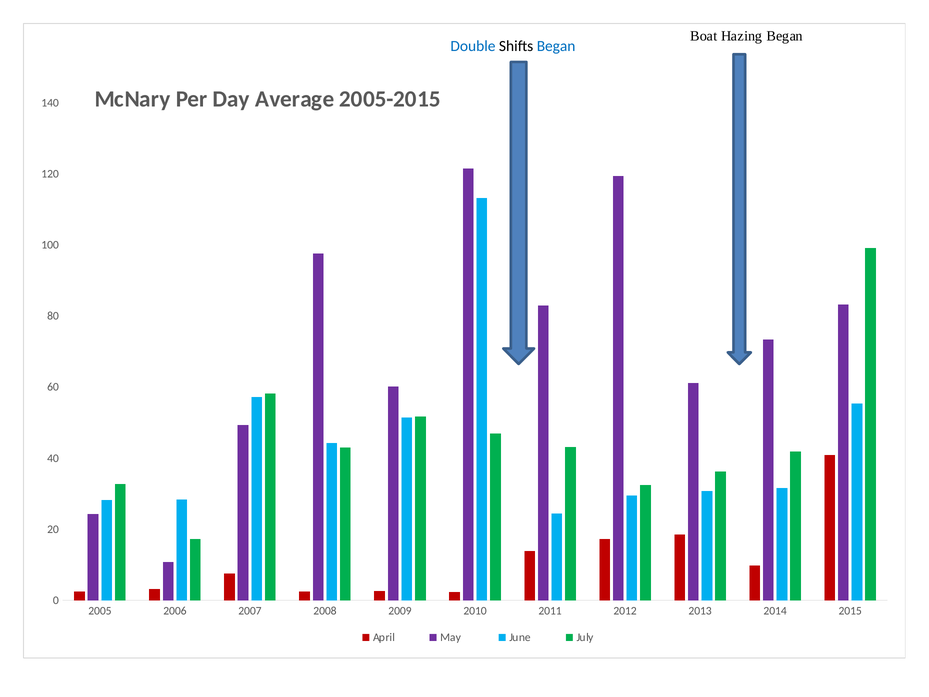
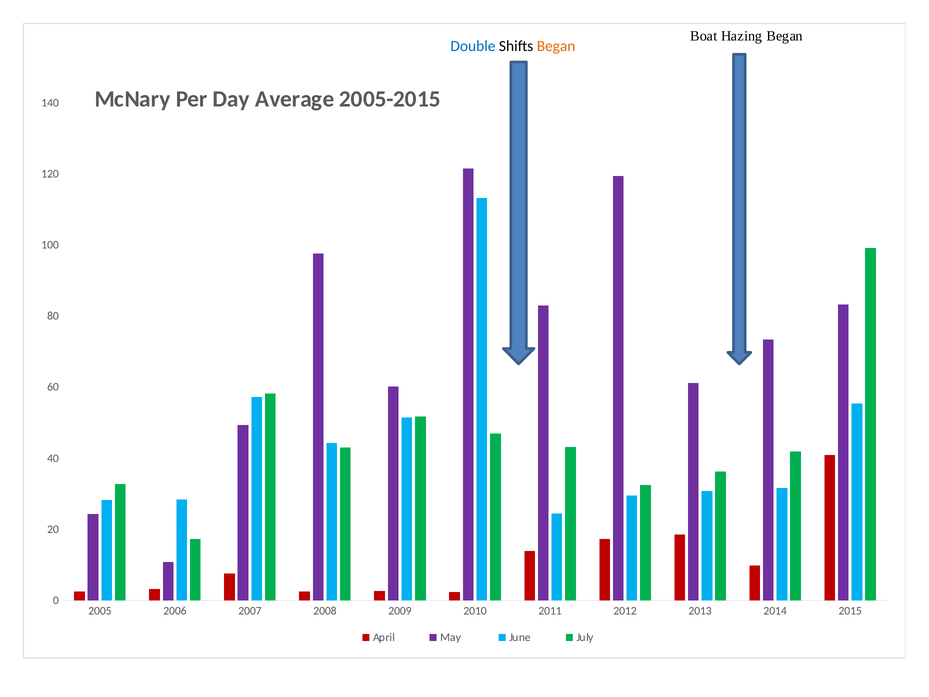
Began at (556, 46) colour: blue -> orange
